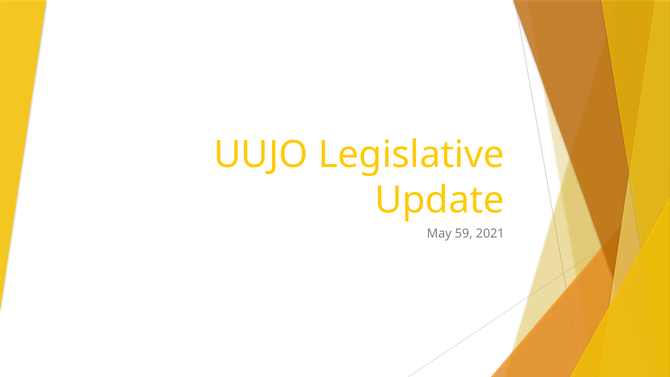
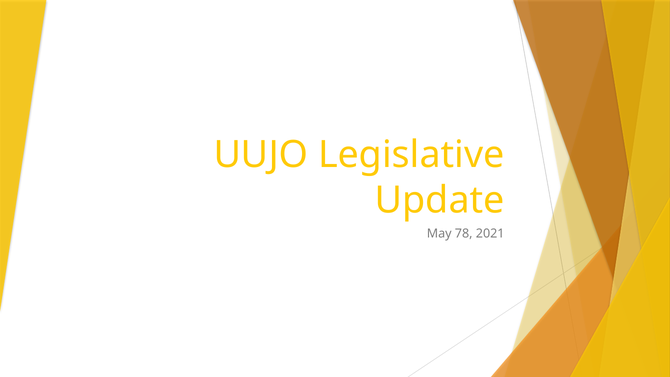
59: 59 -> 78
